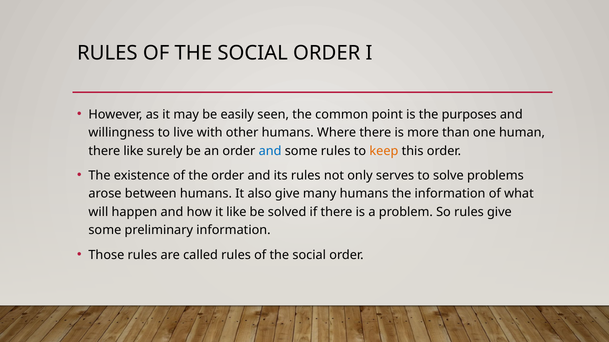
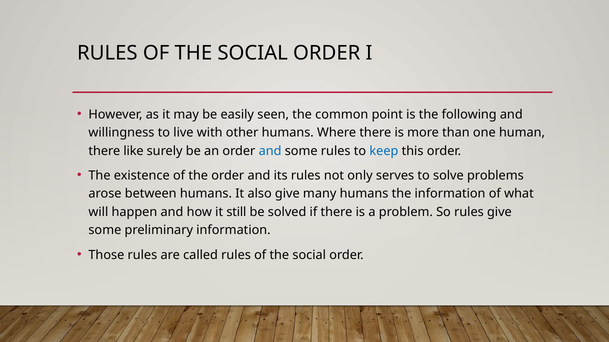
purposes: purposes -> following
keep colour: orange -> blue
it like: like -> still
